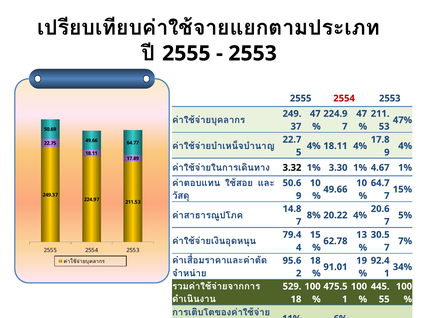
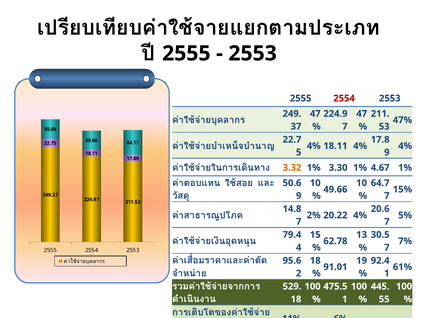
3.32 colour: black -> orange
8%: 8% -> 2%
34%: 34% -> 61%
